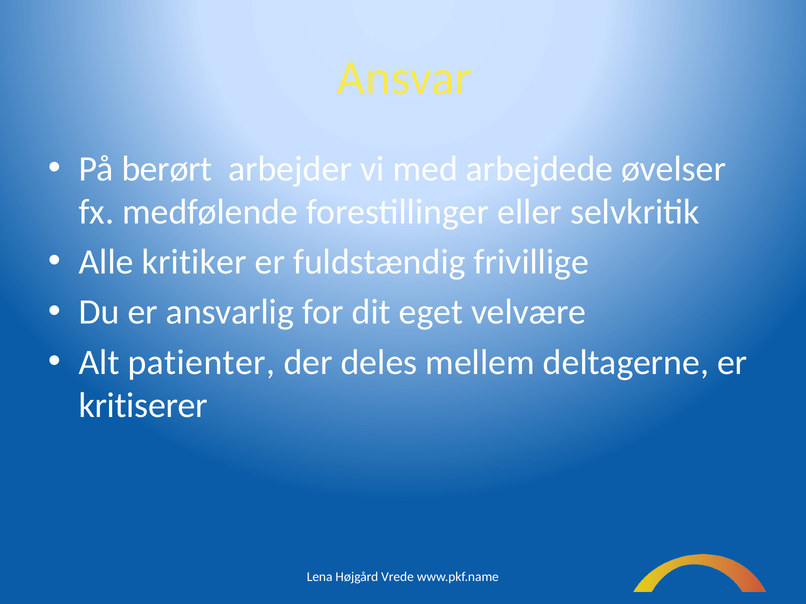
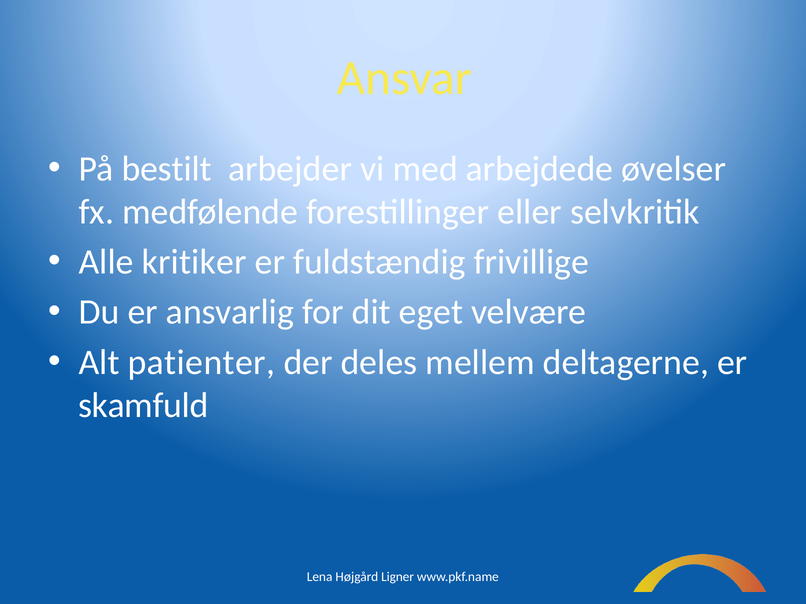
berørt: berørt -> bestilt
kritiserer: kritiserer -> skamfuld
Vrede: Vrede -> Ligner
